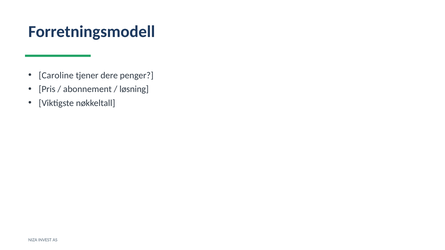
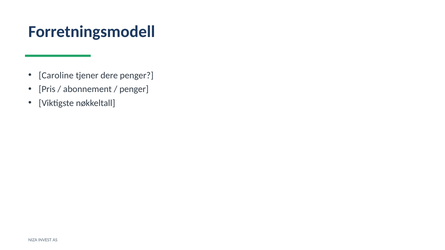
løsning at (134, 89): løsning -> penger
